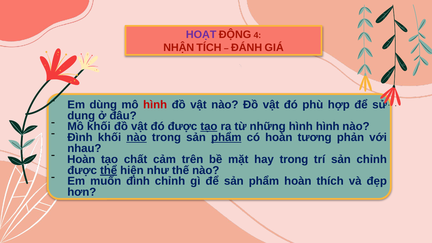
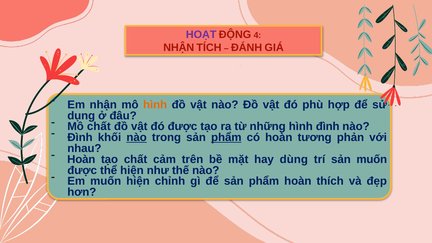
dùng at (103, 105): dùng -> nhận
hình at (155, 105) colour: red -> orange
Mô khối: khối -> chất
tạo at (209, 127) underline: present -> none
hình hình: hình -> đình
hay trong: trong -> dùng
sản chỉnh: chỉnh -> muốn
thể underline: present -> none
muốn đình: đình -> hiện
